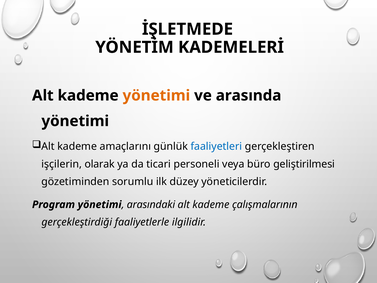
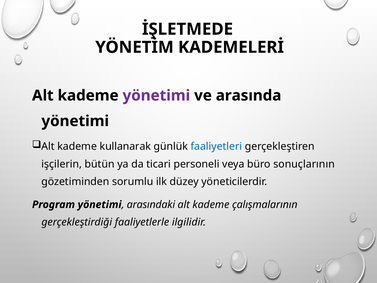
yönetimi at (156, 95) colour: orange -> purple
amaçlarını: amaçlarını -> kullanarak
olarak: olarak -> bütün
geliştirilmesi: geliştirilmesi -> sonuçlarının
